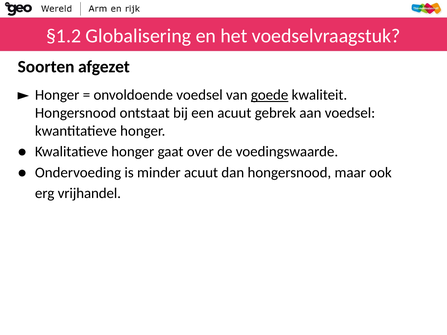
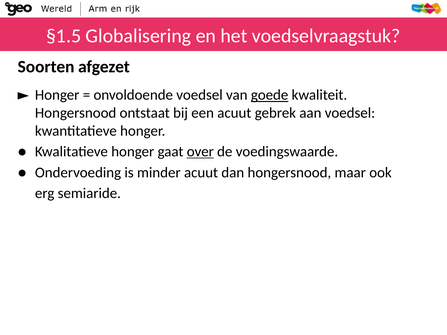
§1.2: §1.2 -> §1.5
over underline: none -> present
vrijhandel: vrijhandel -> semiaride
